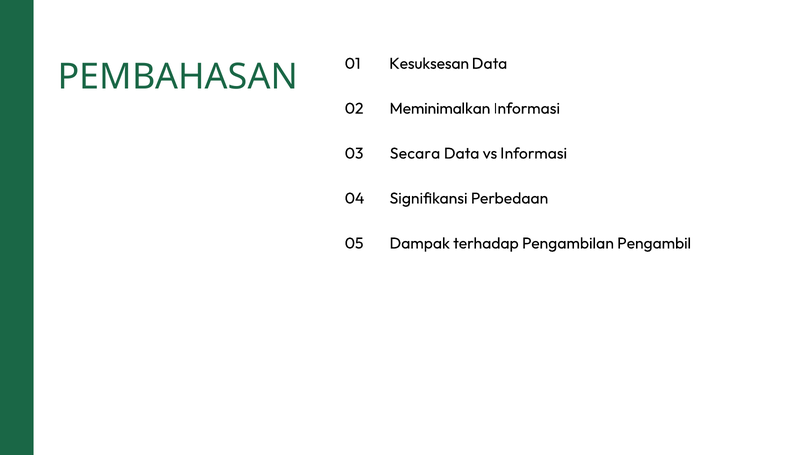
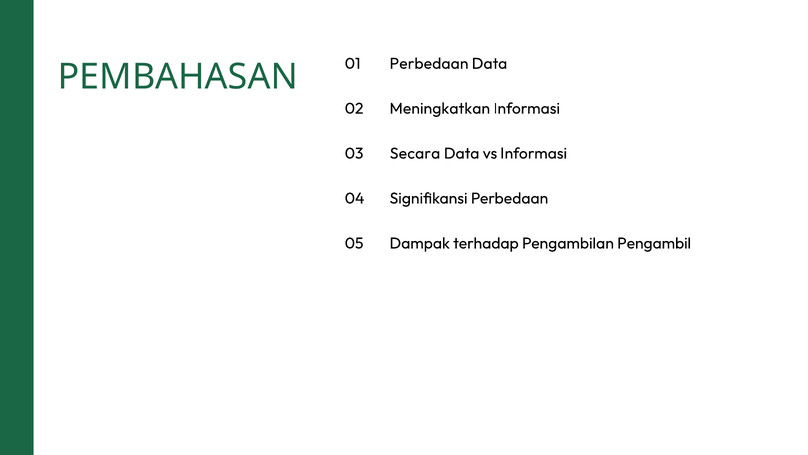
01 Kesuksesan: Kesuksesan -> Perbedaan
Meminimalkan: Meminimalkan -> Meningkatkan
